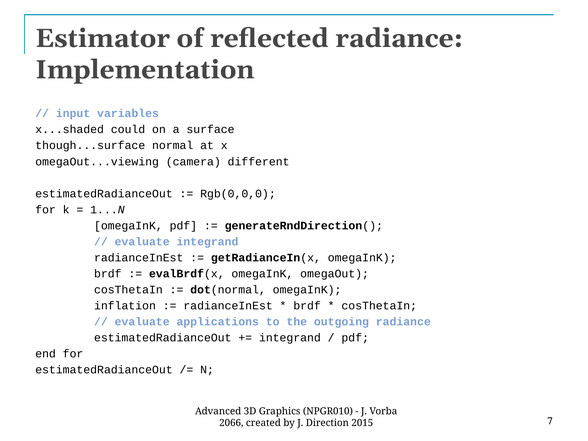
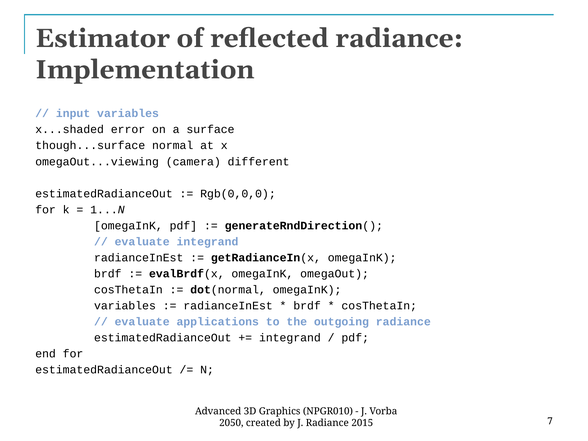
could: could -> error
inflation at (125, 306): inflation -> variables
2066: 2066 -> 2050
J Direction: Direction -> Radiance
